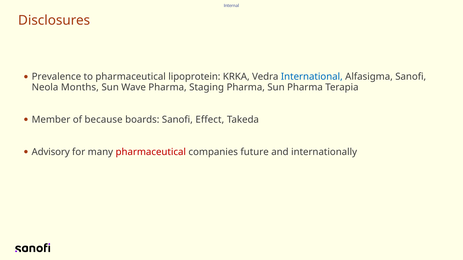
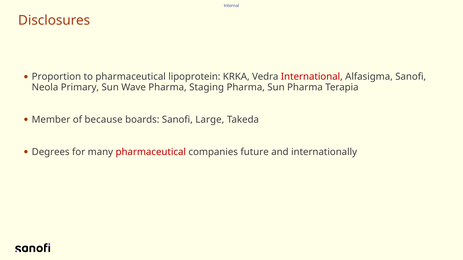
Prevalence: Prevalence -> Proportion
International colour: blue -> red
Months: Months -> Primary
Effect: Effect -> Large
Advisory: Advisory -> Degrees
